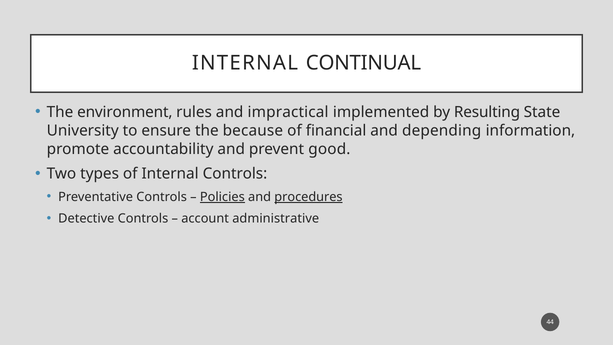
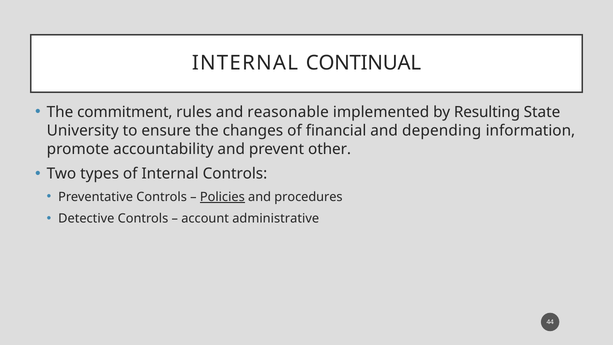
environment: environment -> commitment
impractical: impractical -> reasonable
because: because -> changes
good: good -> other
procedures underline: present -> none
